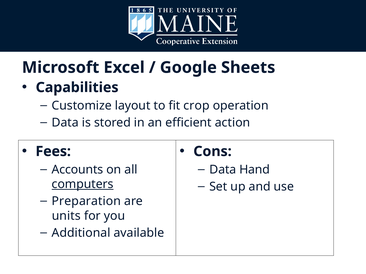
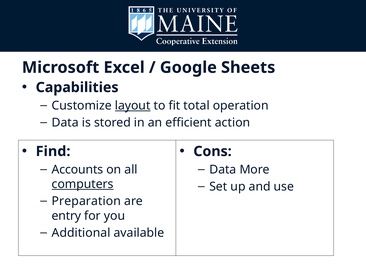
layout underline: none -> present
crop: crop -> total
Fees: Fees -> Find
Hand: Hand -> More
units: units -> entry
